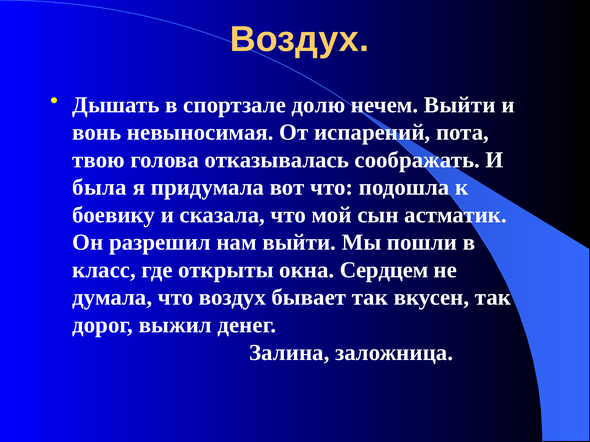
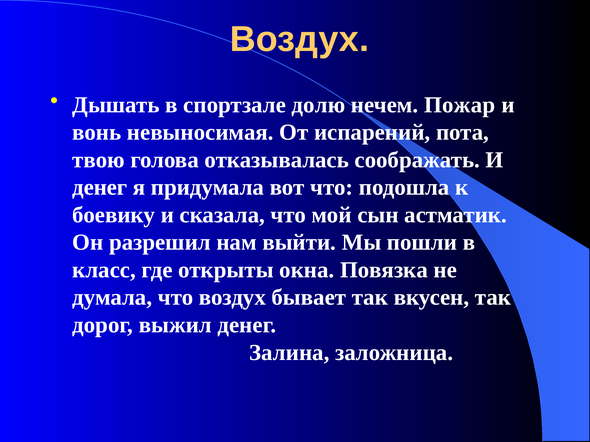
нечем Выйти: Выйти -> Пожар
была at (100, 188): была -> денег
Сердцем: Сердцем -> Повязка
